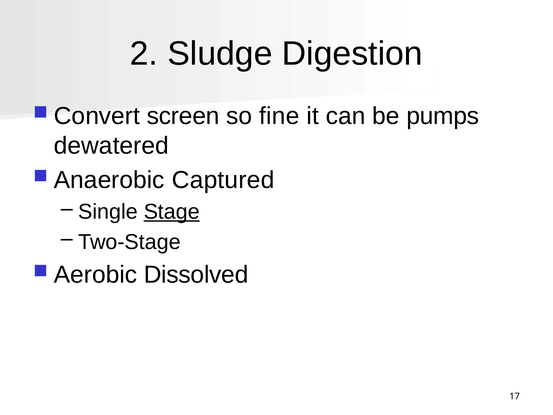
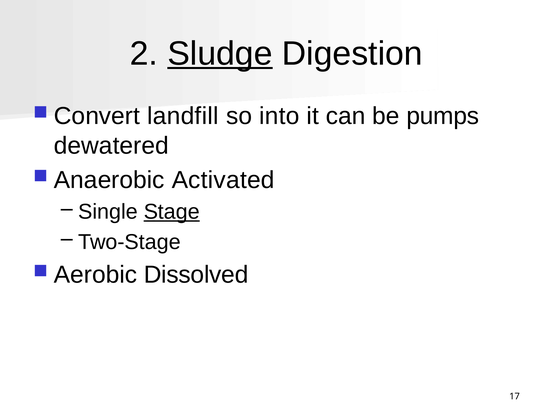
Sludge underline: none -> present
screen: screen -> landfill
fine: fine -> into
Captured: Captured -> Activated
